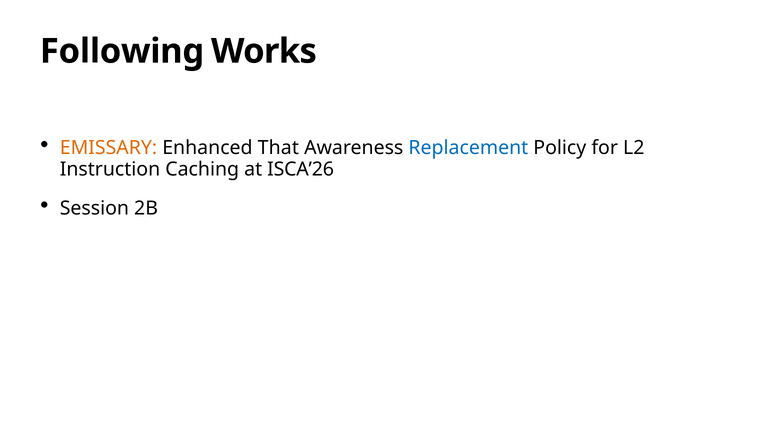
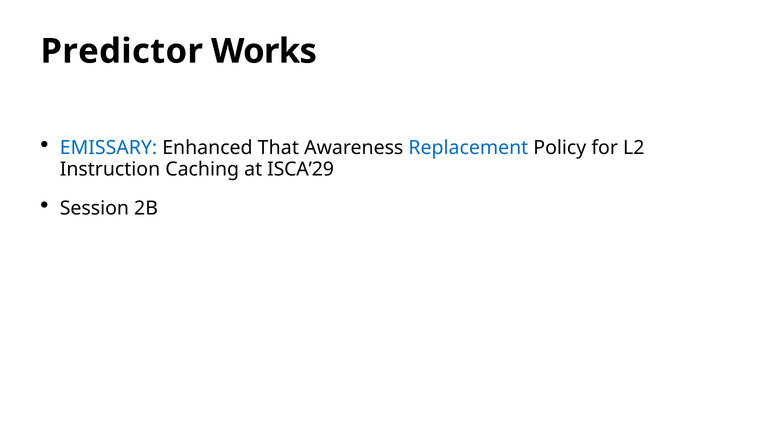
Following: Following -> Predictor
EMISSARY colour: orange -> blue
ISCA’26: ISCA’26 -> ISCA’29
